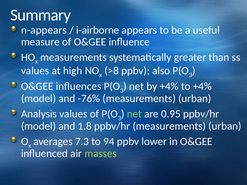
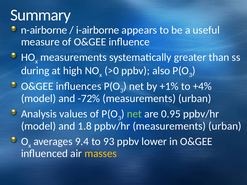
n-appears: n-appears -> n-airborne
values at (35, 71): values -> during
>8: >8 -> >0
by +4%: +4% -> +1%
-76%: -76% -> -72%
7.3: 7.3 -> 9.4
94: 94 -> 93
masses colour: light green -> yellow
